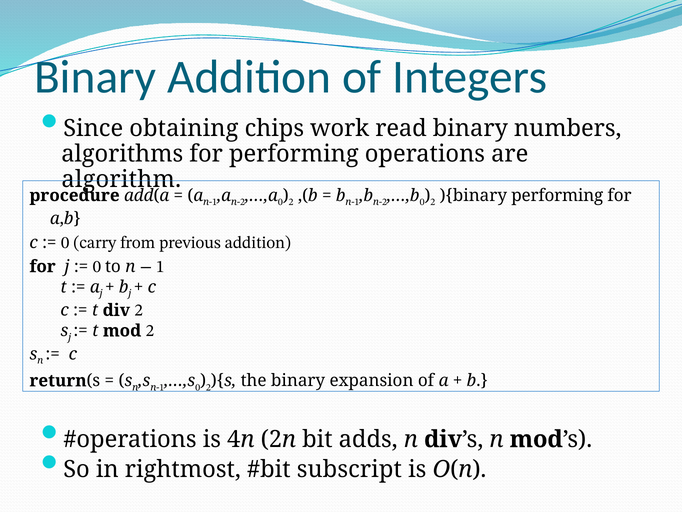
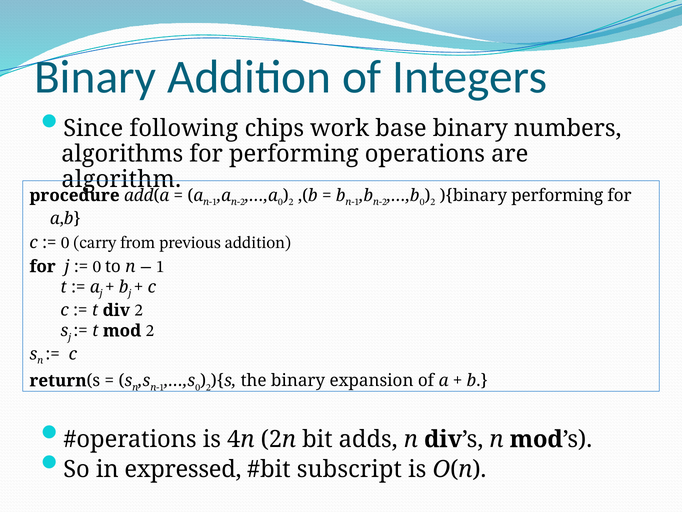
obtaining: obtaining -> following
read: read -> base
rightmost: rightmost -> expressed
